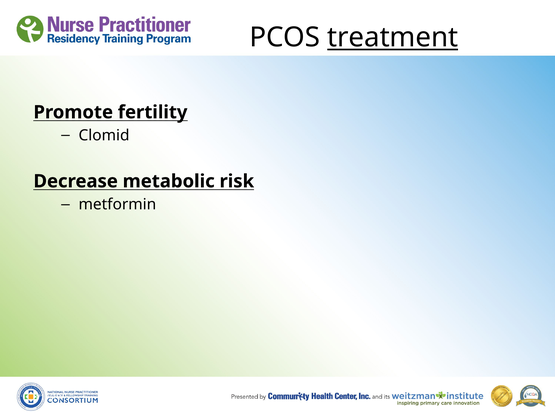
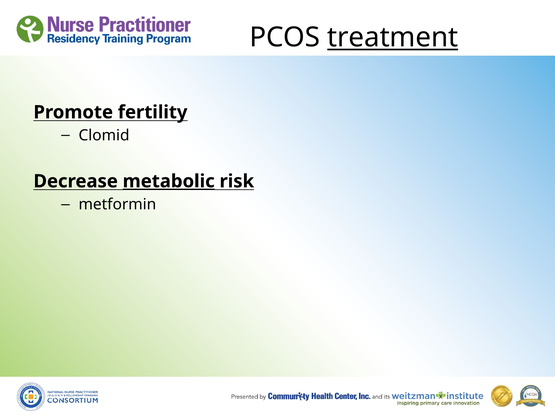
metabolic underline: none -> present
